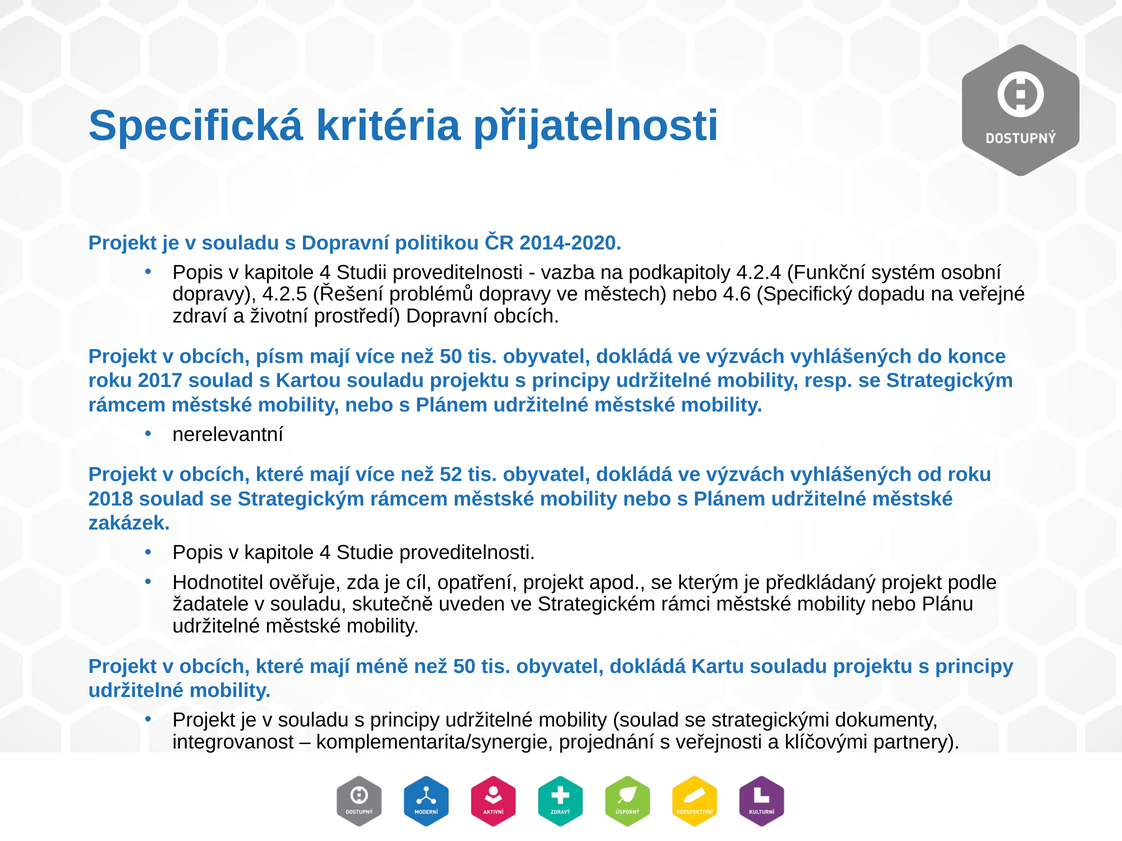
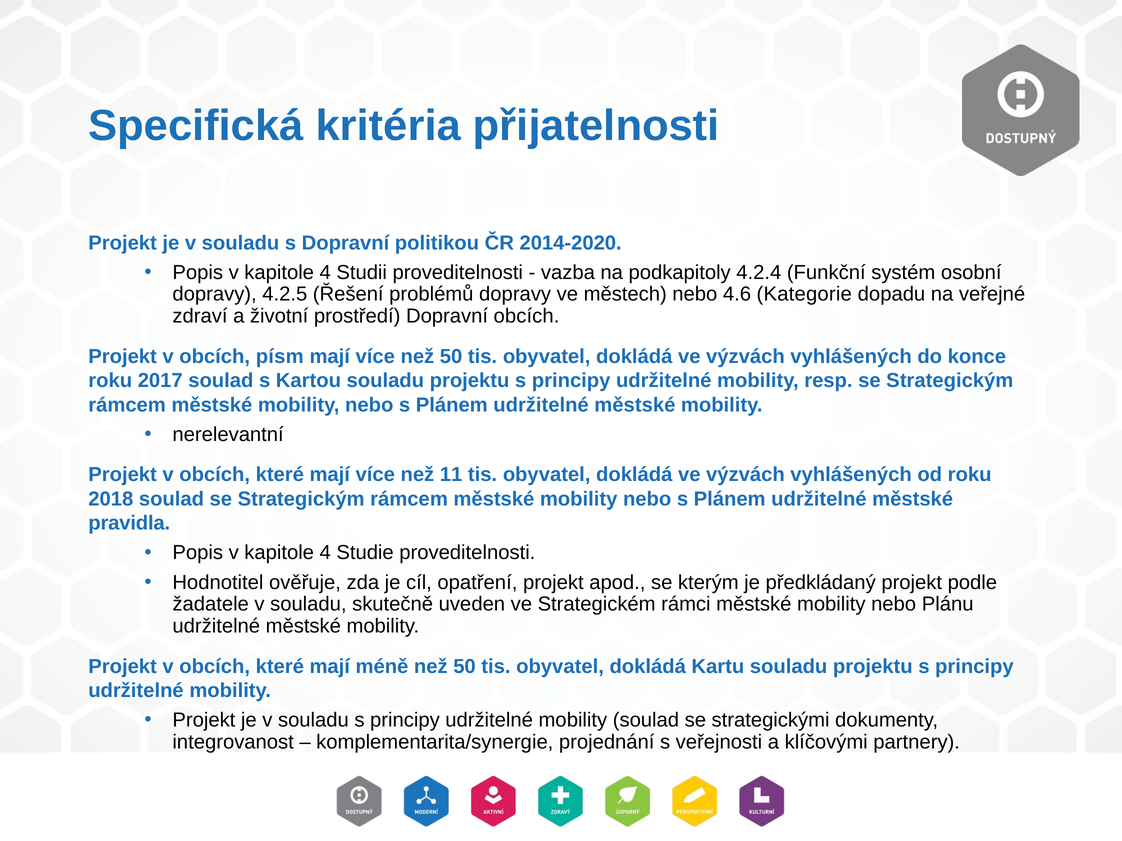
Specifický: Specifický -> Kategorie
52: 52 -> 11
zakázek: zakázek -> pravidla
